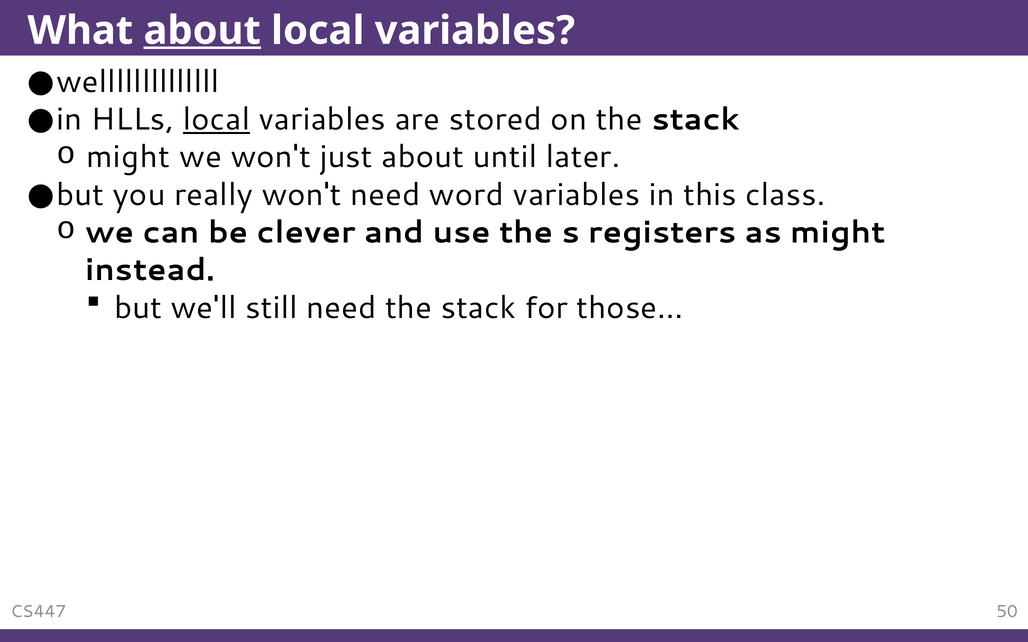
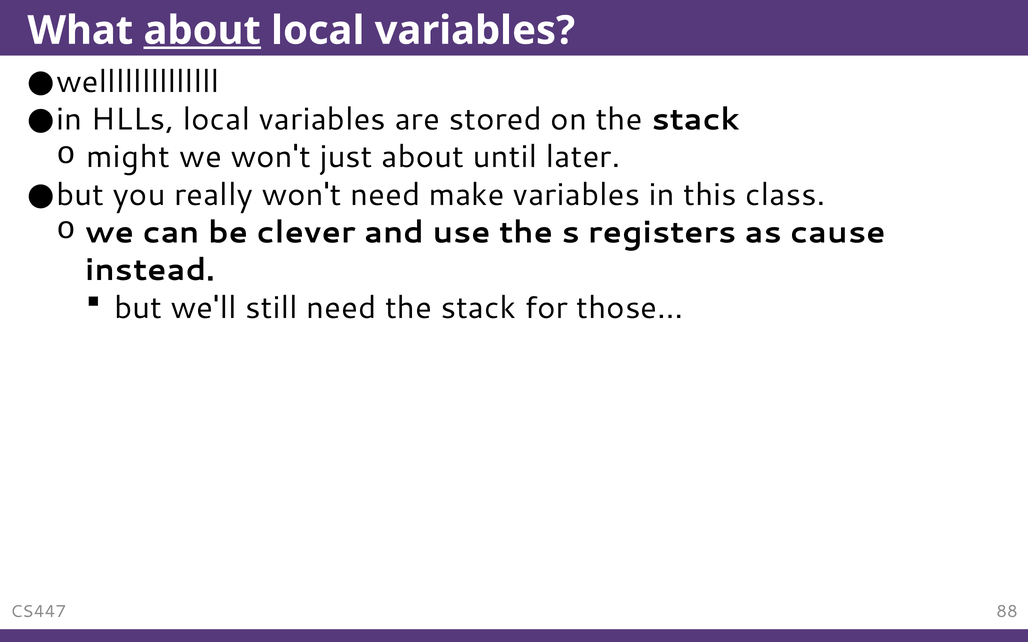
local at (217, 120) underline: present -> none
word: word -> make
as might: might -> cause
50: 50 -> 88
